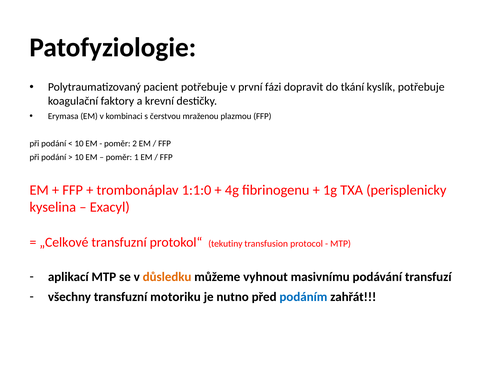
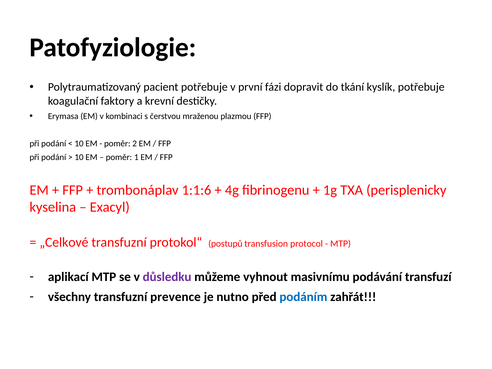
1:1:0: 1:1:0 -> 1:1:6
tekutiny: tekutiny -> postupů
důsledku colour: orange -> purple
motoriku: motoriku -> prevence
